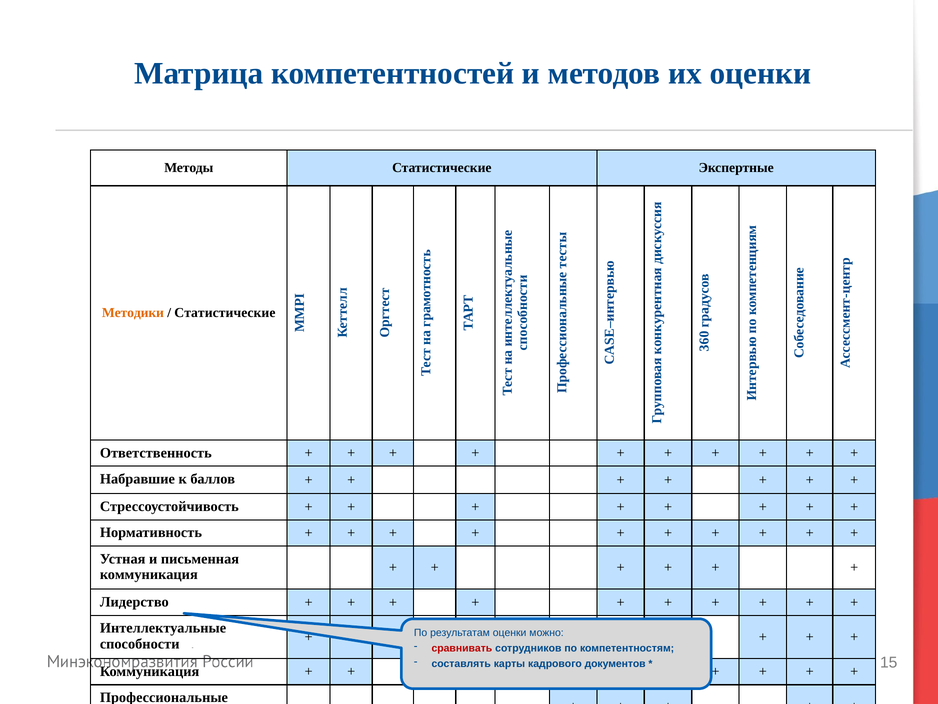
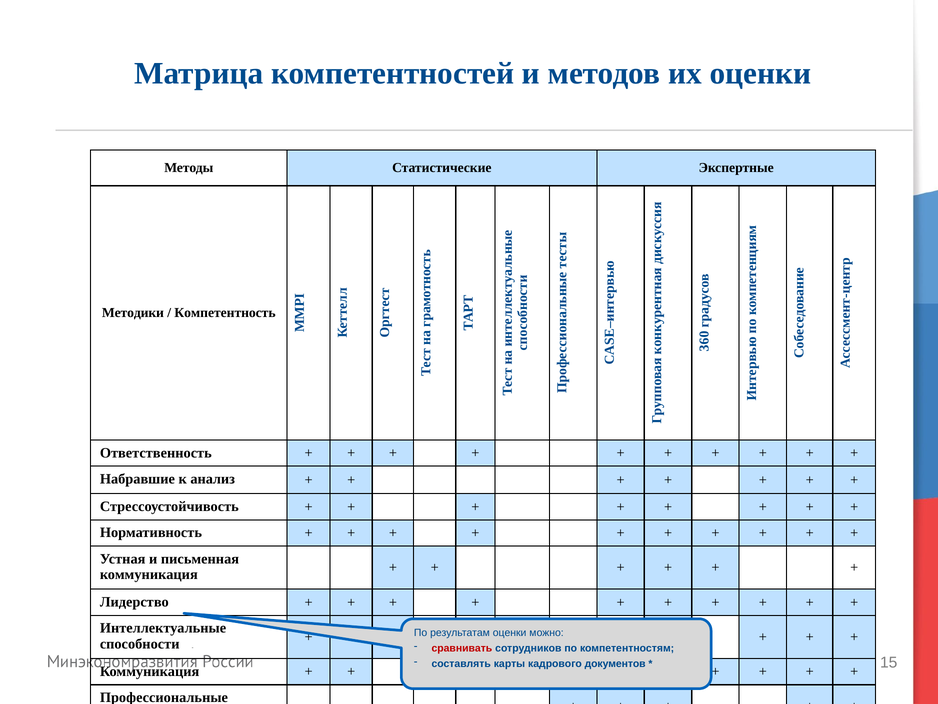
Методики colour: orange -> black
Статистические at (225, 313): Статистические -> Компетентность
баллов: баллов -> анализ
